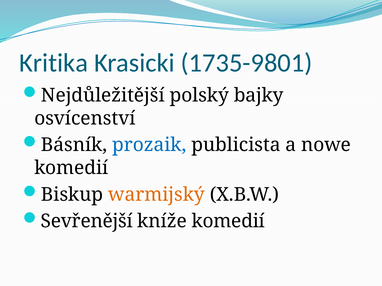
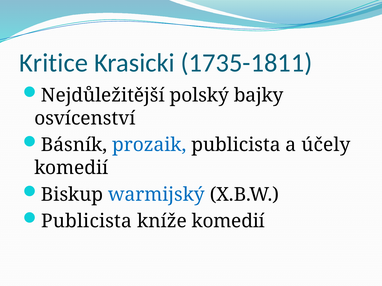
Kritika: Kritika -> Kritice
1735-9801: 1735-9801 -> 1735-1811
nowe: nowe -> účely
warmijský colour: orange -> blue
Sevřenější at (87, 222): Sevřenější -> Publicista
